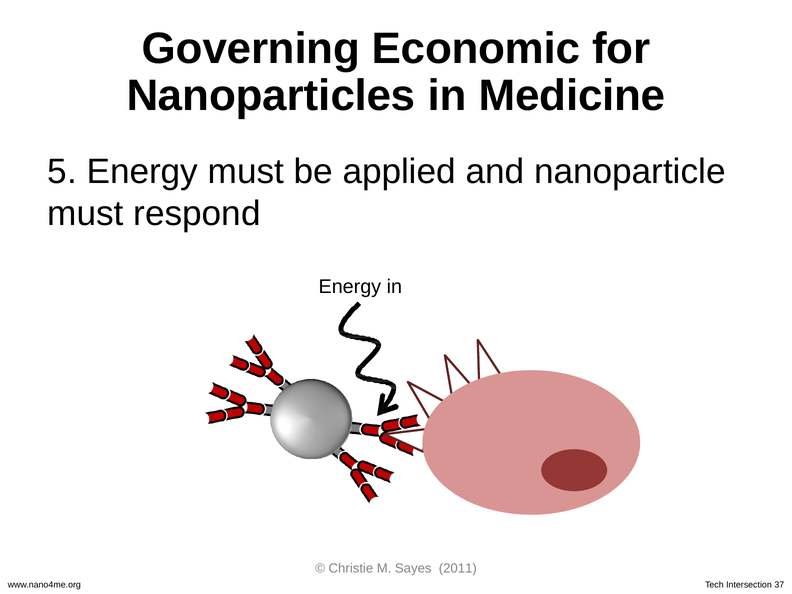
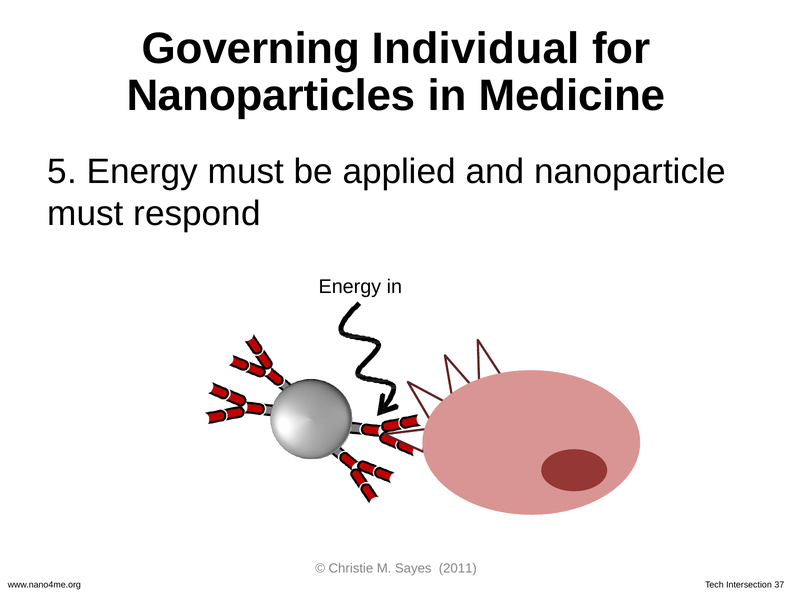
Economic: Economic -> Individual
